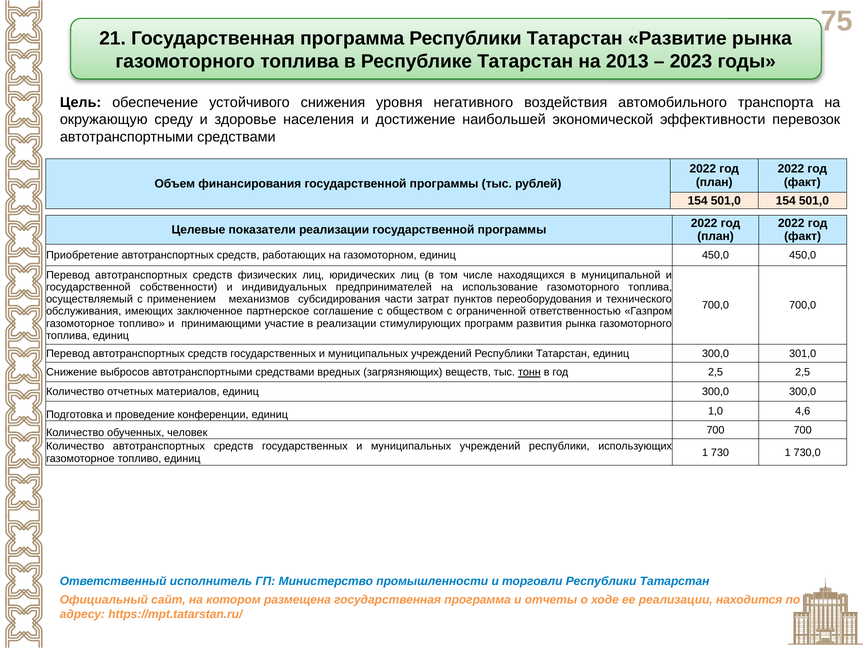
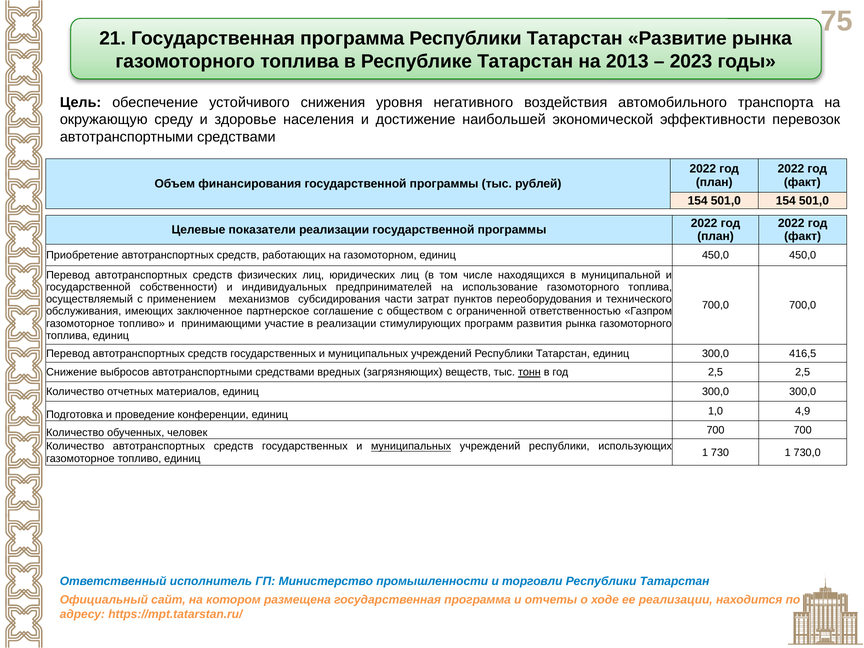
301,0: 301,0 -> 416,5
4,6: 4,6 -> 4,9
муниципальных at (411, 446) underline: none -> present
